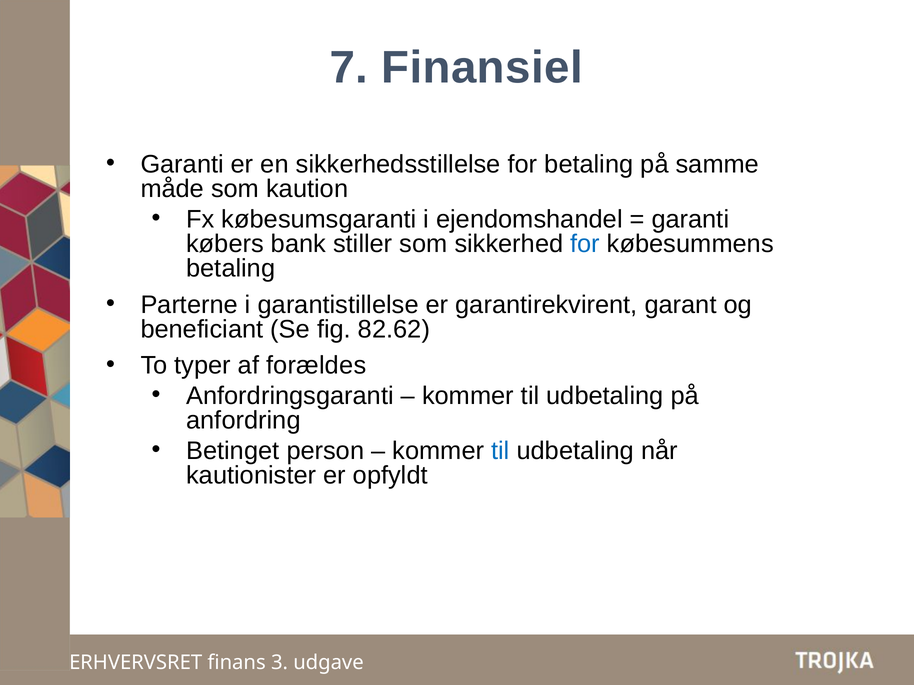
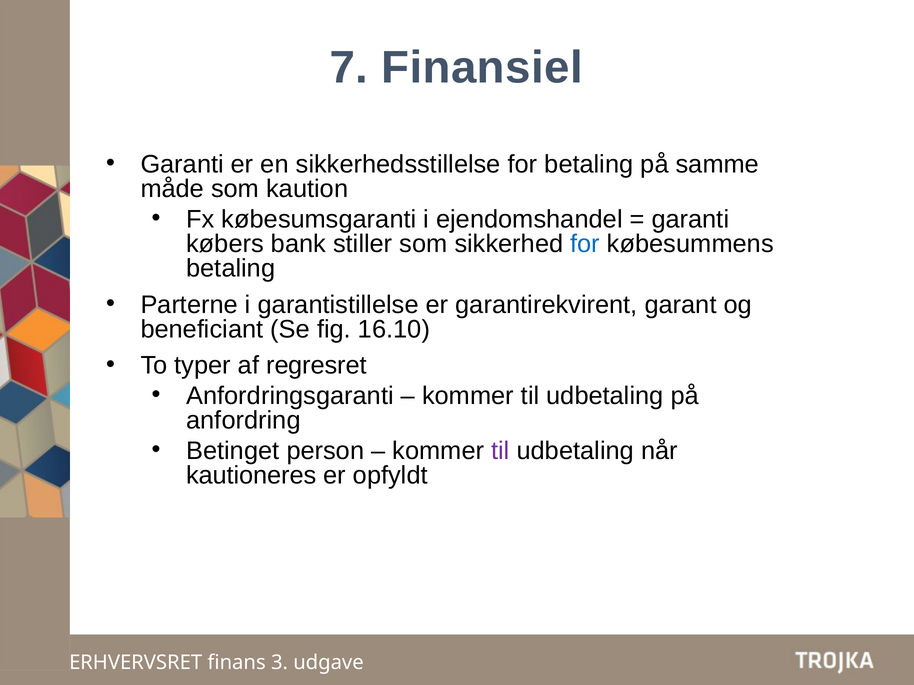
82.62: 82.62 -> 16.10
forældes: forældes -> regresret
til at (500, 451) colour: blue -> purple
kautionister: kautionister -> kautioneres
